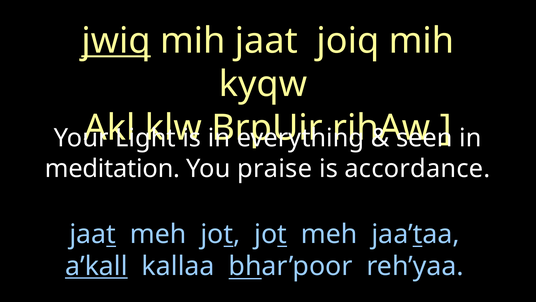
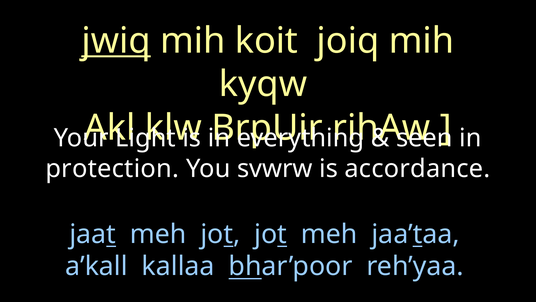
mih jaat: jaat -> koit
meditation: meditation -> protection
praise: praise -> svwrw
a’kall underline: present -> none
